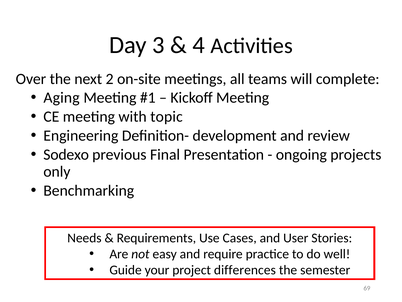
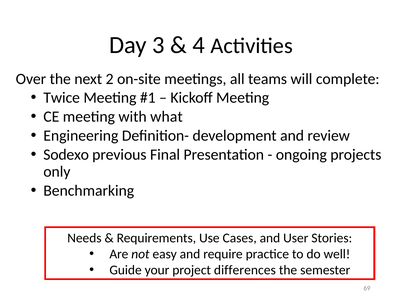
Aging: Aging -> Twice
topic: topic -> what
